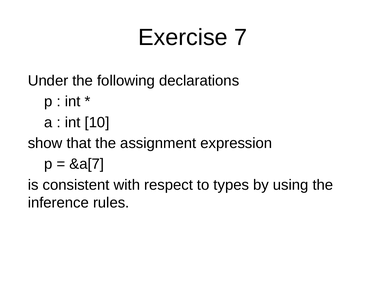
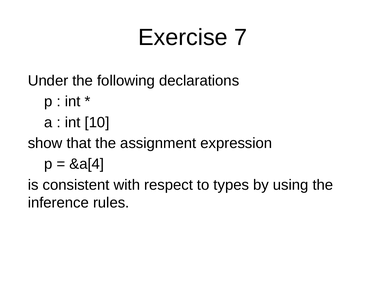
&a[7: &a[7 -> &a[4
